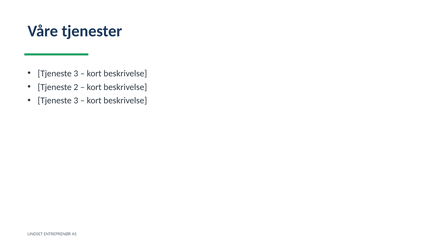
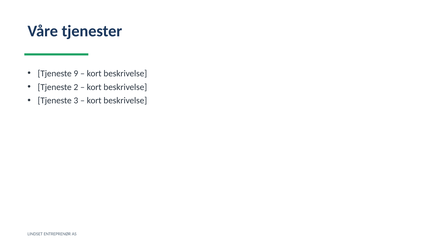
3 at (76, 73): 3 -> 9
